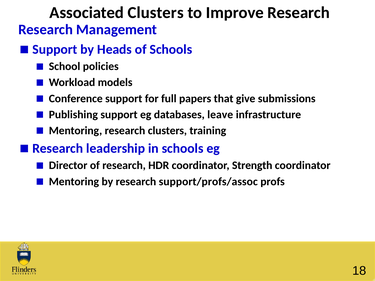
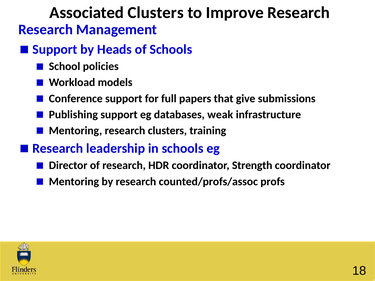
leave: leave -> weak
support/profs/assoc: support/profs/assoc -> counted/profs/assoc
